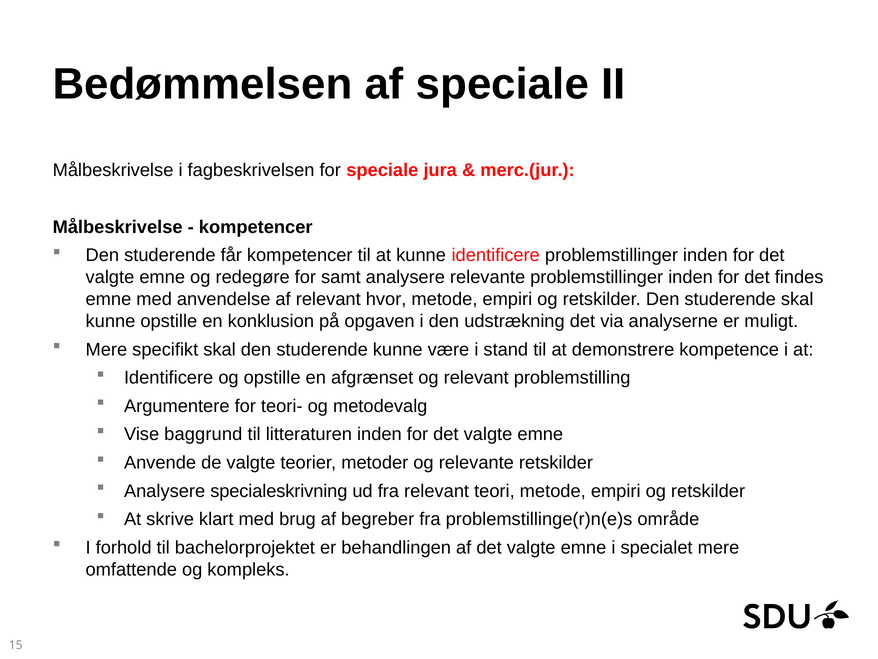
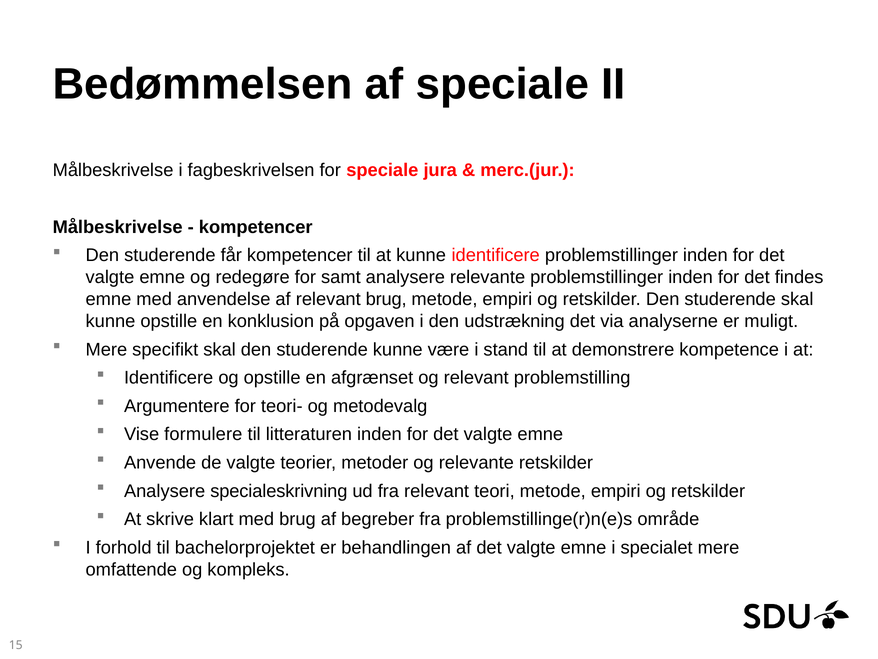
relevant hvor: hvor -> brug
baggrund: baggrund -> formulere
